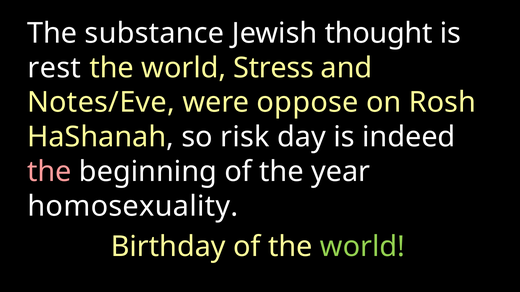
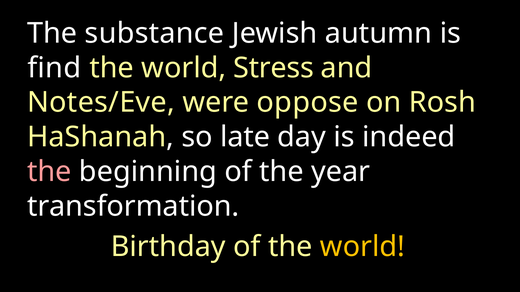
thought: thought -> autumn
rest: rest -> find
risk: risk -> late
homosexuality: homosexuality -> transformation
world at (363, 247) colour: light green -> yellow
